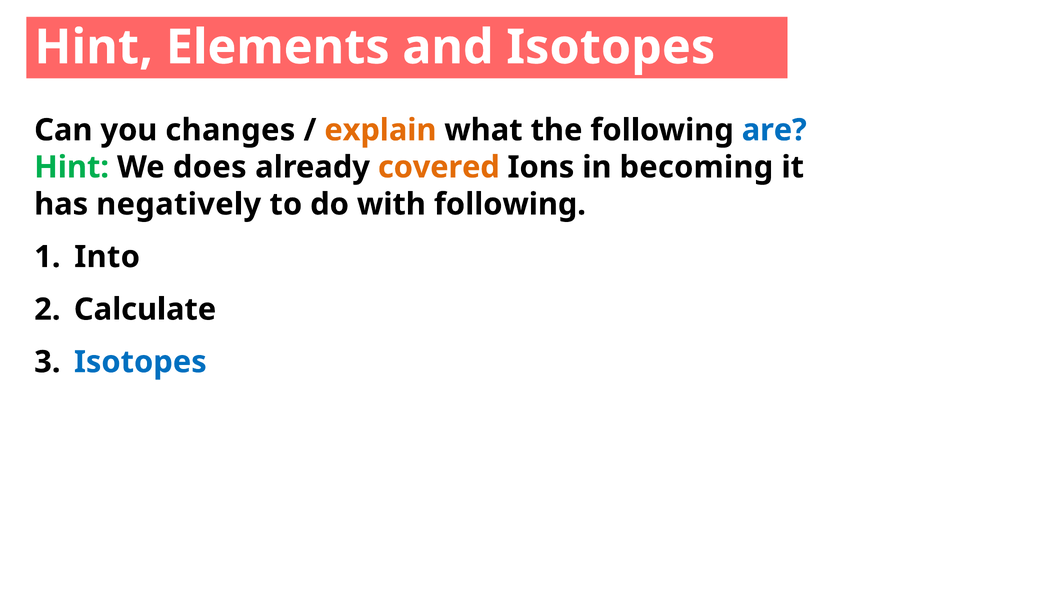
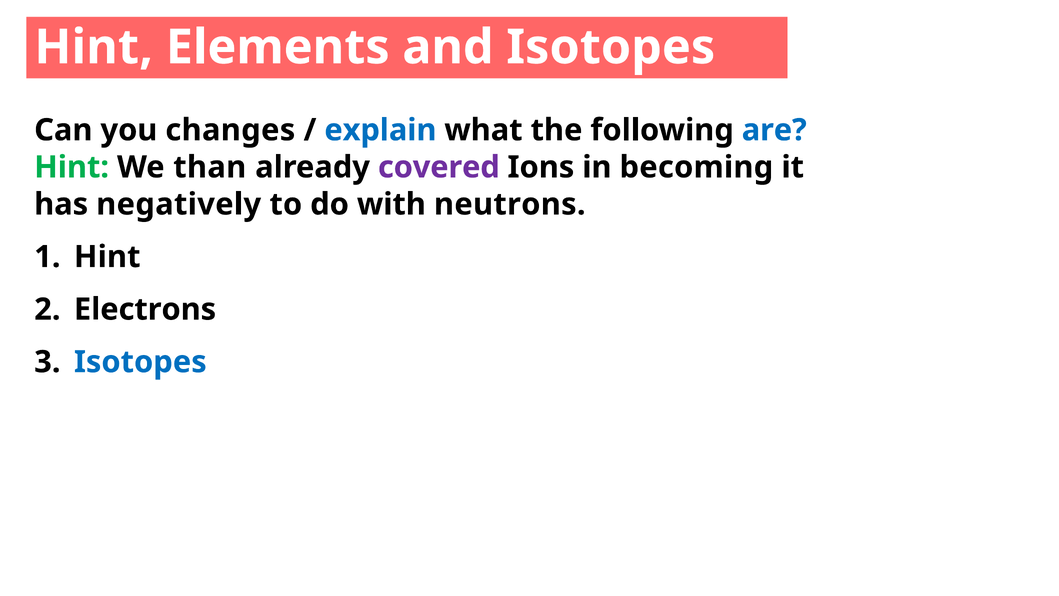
explain colour: orange -> blue
does: does -> than
covered colour: orange -> purple
with following: following -> neutrons
Into at (107, 257): Into -> Hint
Calculate: Calculate -> Electrons
